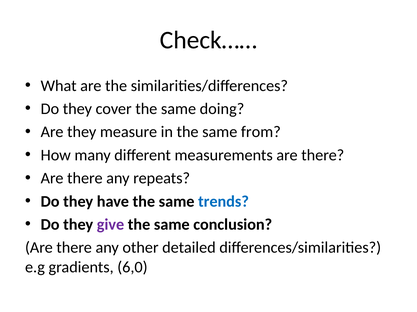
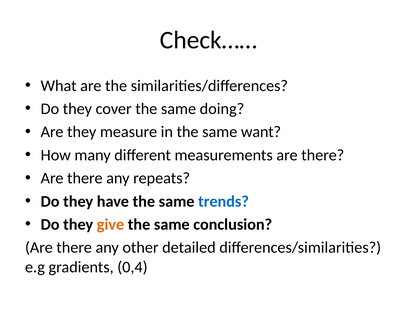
from: from -> want
give colour: purple -> orange
6,0: 6,0 -> 0,4
